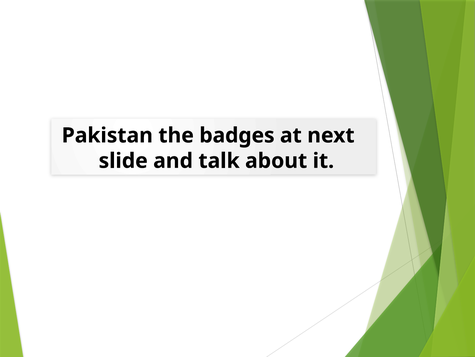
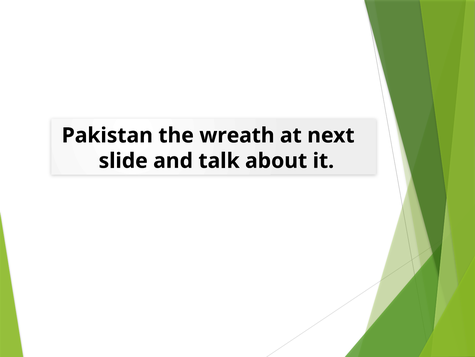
badges: badges -> wreath
